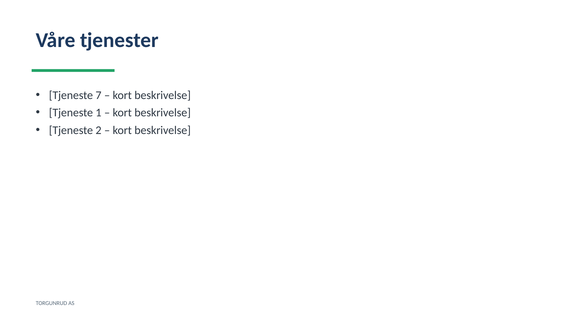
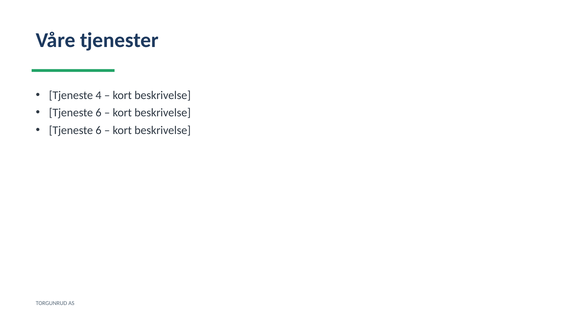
7: 7 -> 4
1 at (99, 113): 1 -> 6
2 at (99, 130): 2 -> 6
